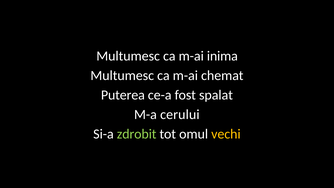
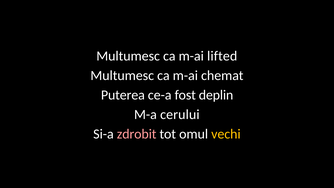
inima: inima -> lifted
spalat: spalat -> deplin
zdrobit colour: light green -> pink
